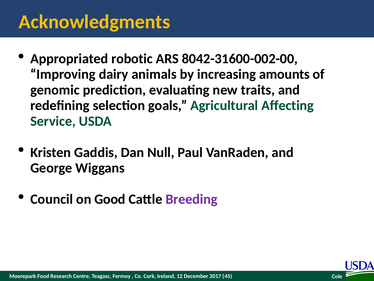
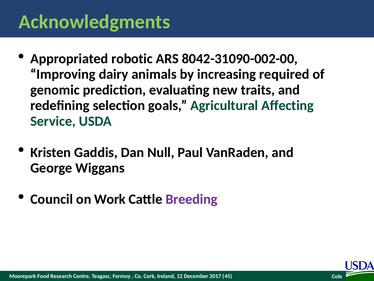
Acknowledgments colour: yellow -> light green
8042-31600-002-00: 8042-31600-002-00 -> 8042-31090-002-00
amounts: amounts -> required
Good: Good -> Work
